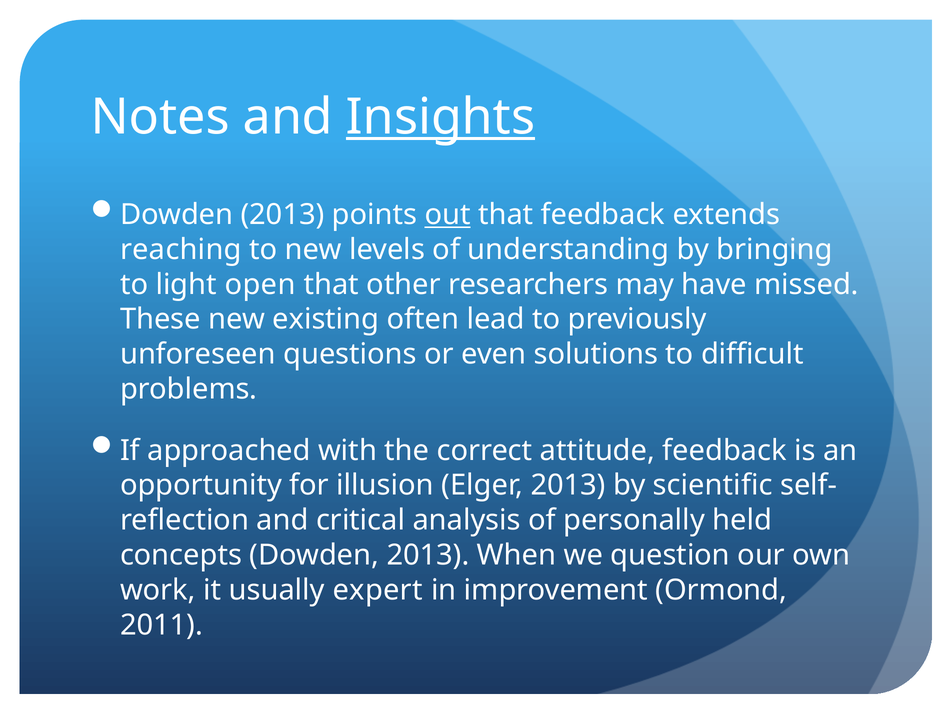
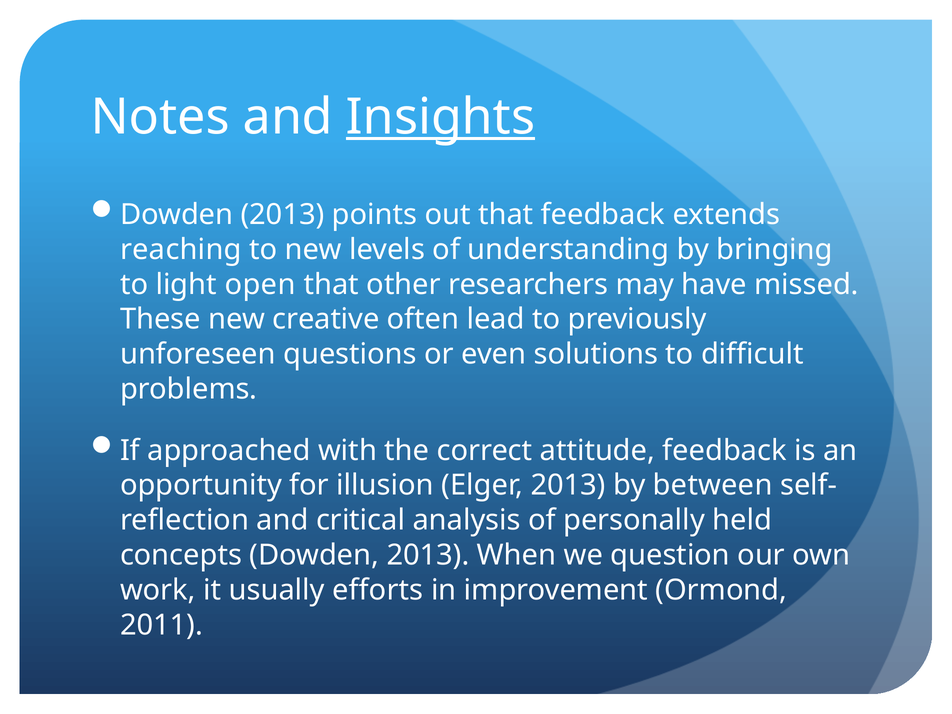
out underline: present -> none
existing: existing -> creative
scientific: scientific -> between
expert: expert -> efforts
